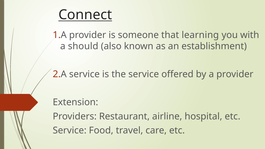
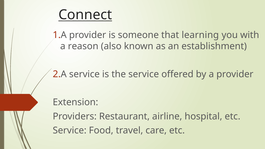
should: should -> reason
